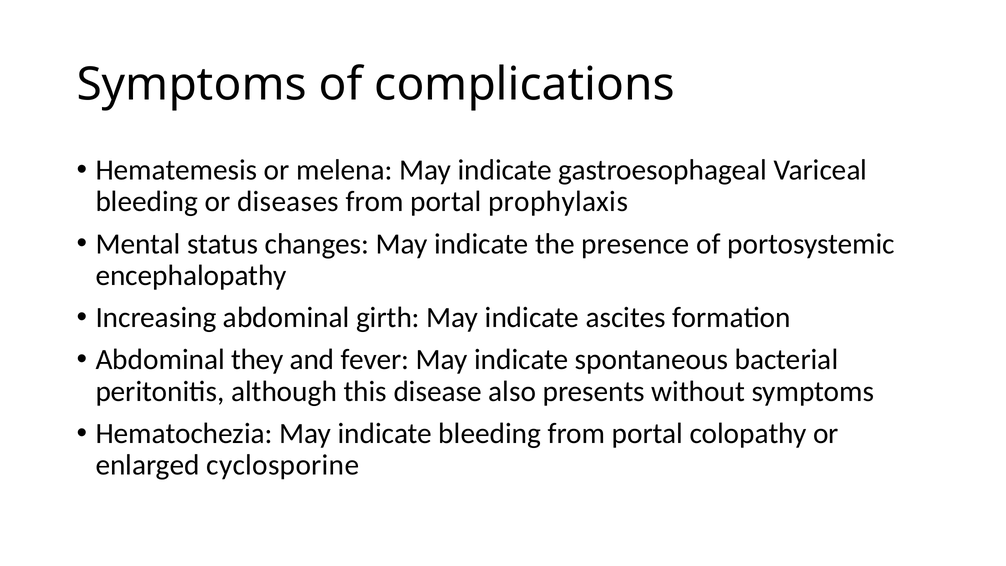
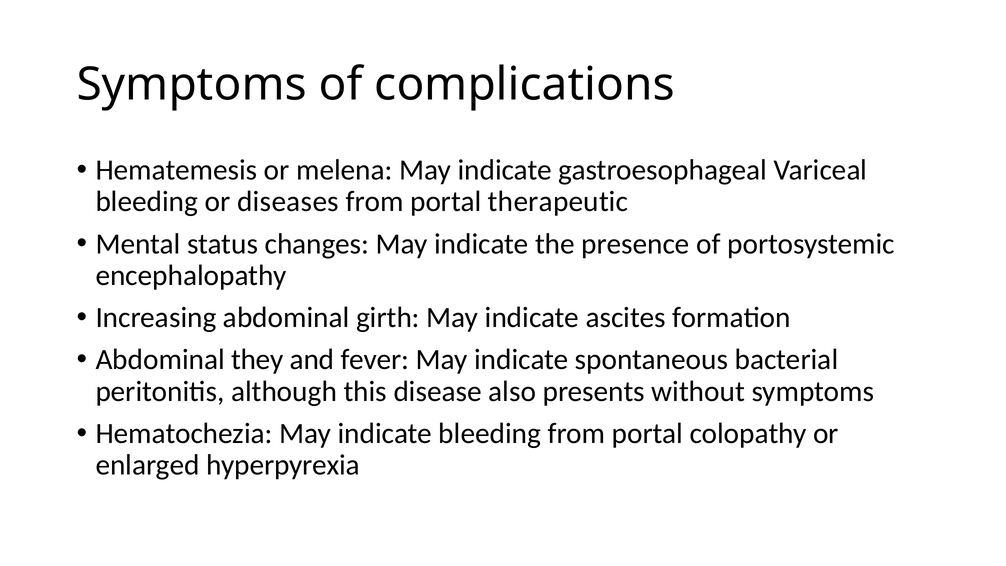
prophylaxis: prophylaxis -> therapeutic
cyclosporine: cyclosporine -> hyperpyrexia
